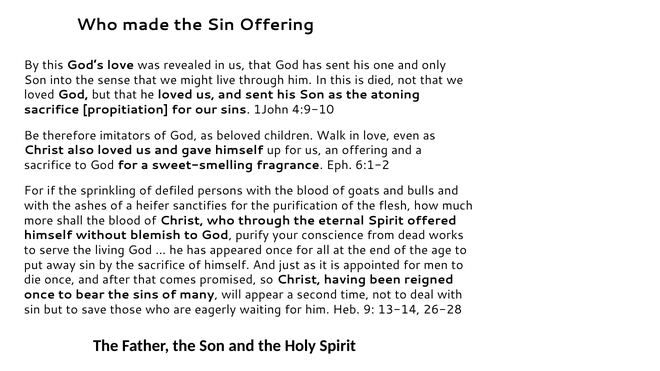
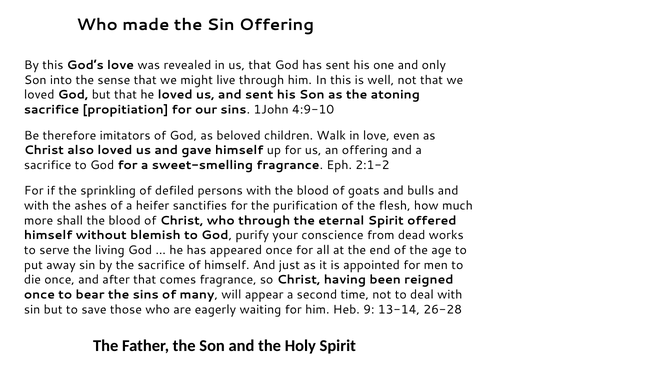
died: died -> well
6:1-2: 6:1-2 -> 2:1-2
comes promised: promised -> fragrance
